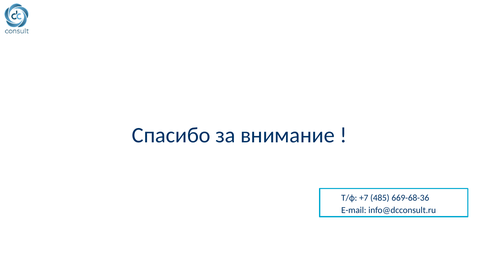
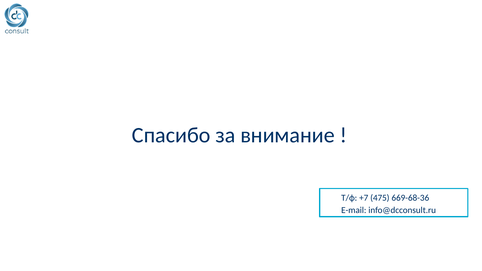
485: 485 -> 475
